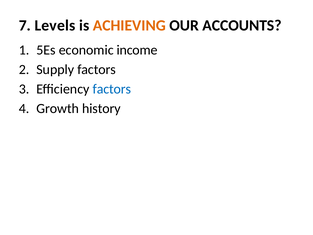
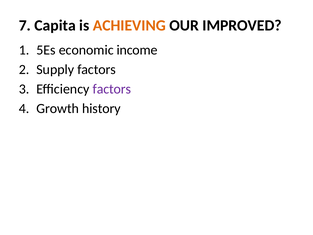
Levels: Levels -> Capita
ACCOUNTS: ACCOUNTS -> IMPROVED
factors at (112, 89) colour: blue -> purple
